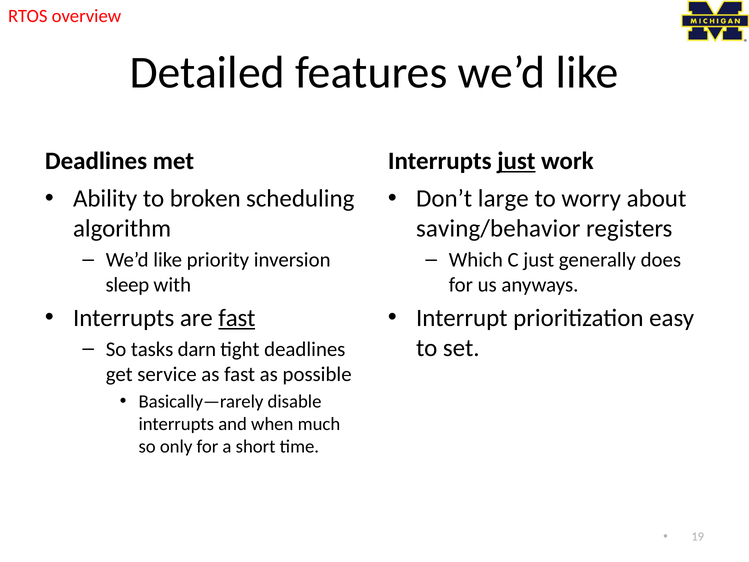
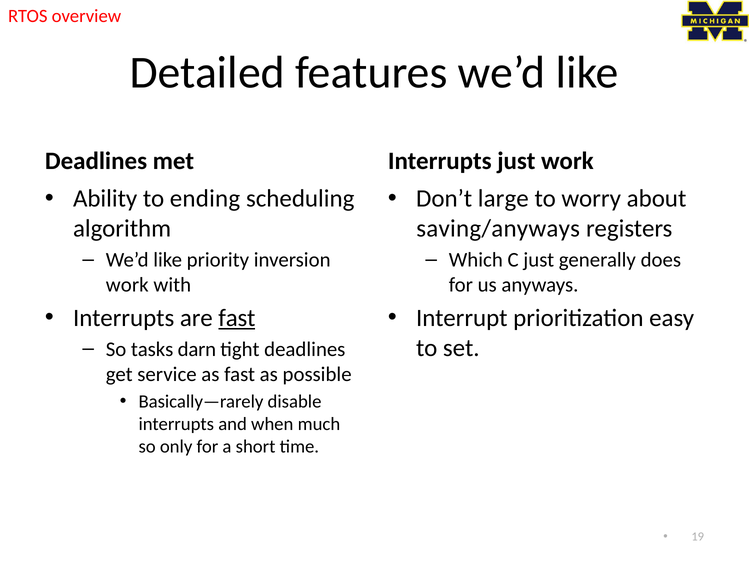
just at (516, 161) underline: present -> none
broken: broken -> ending
saving/behavior: saving/behavior -> saving/anyways
sleep at (127, 285): sleep -> work
